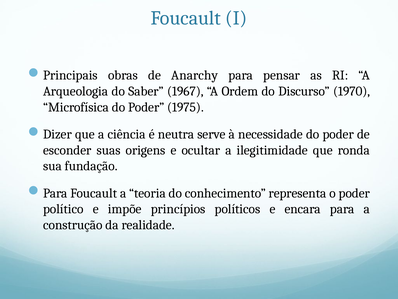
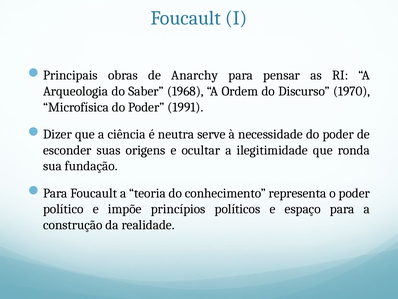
1967: 1967 -> 1968
1975: 1975 -> 1991
encara: encara -> espaço
